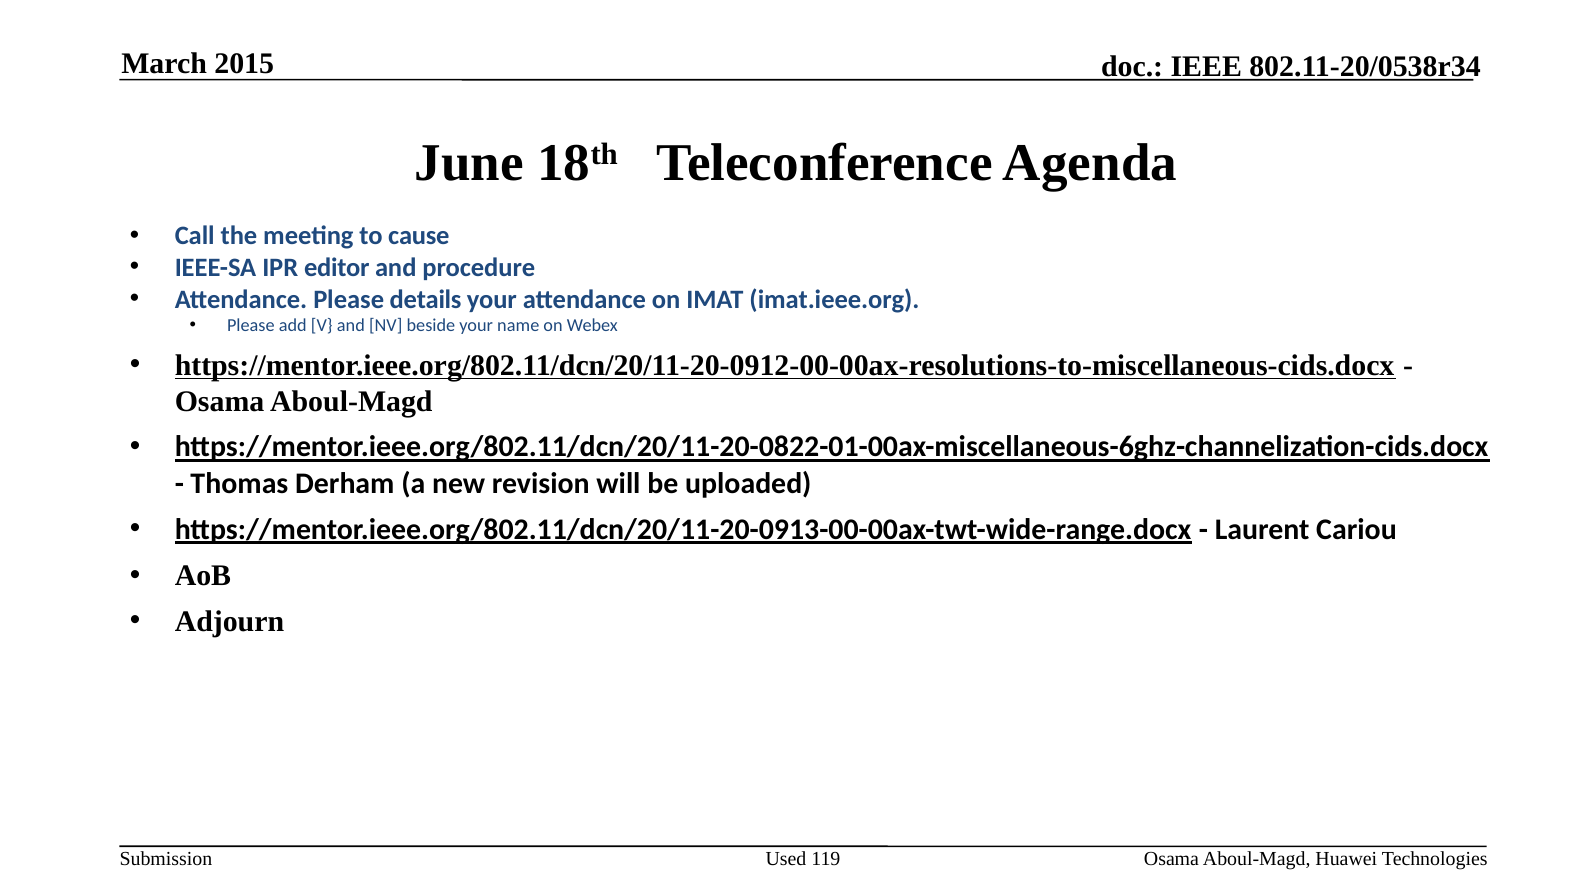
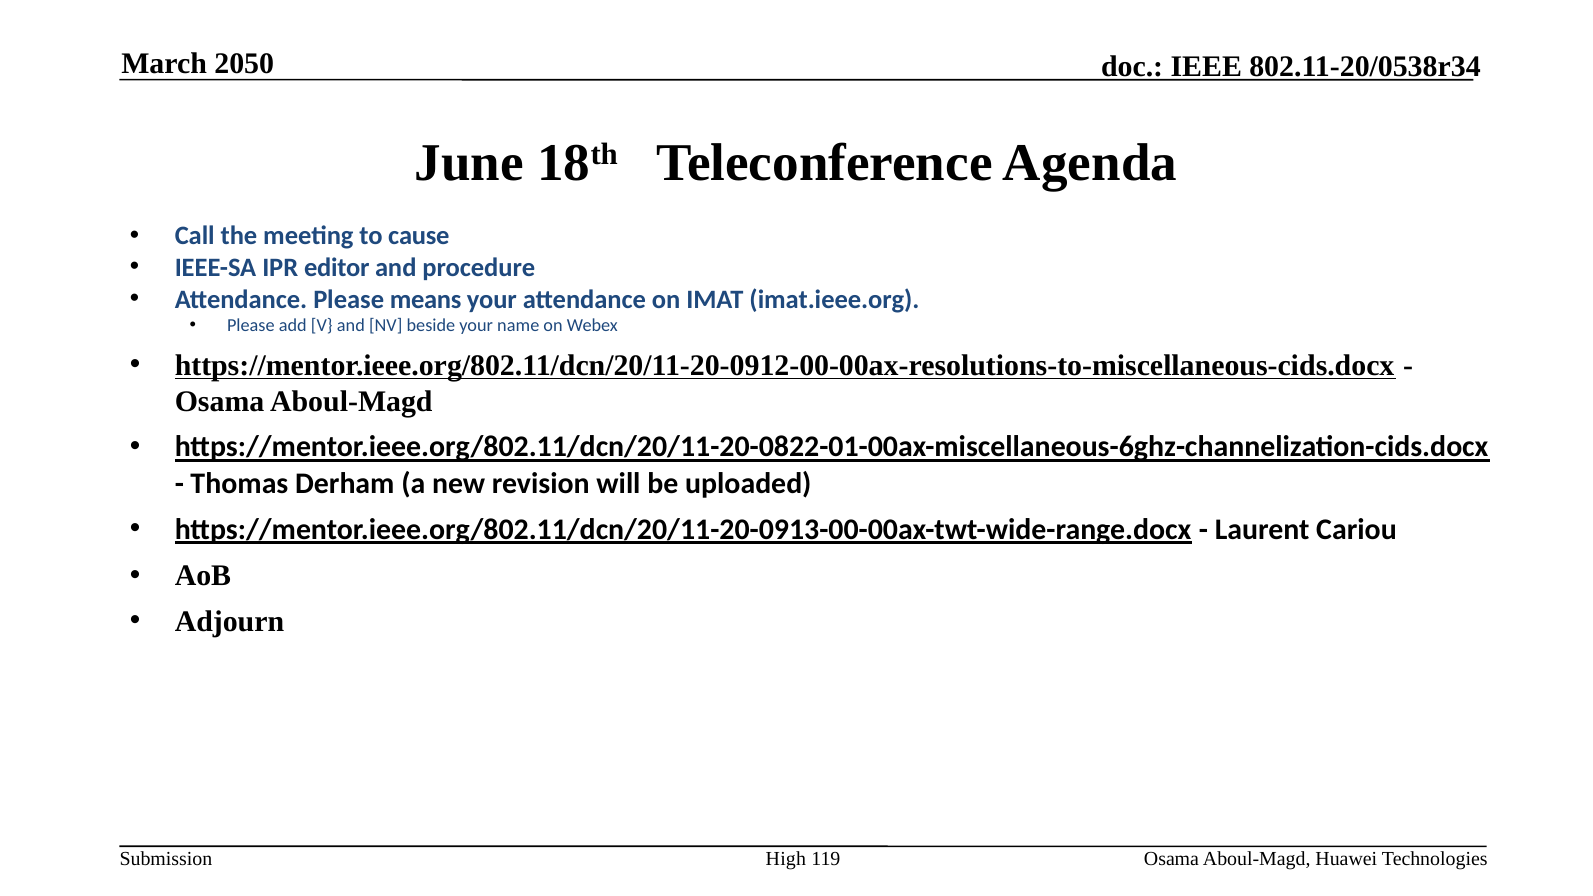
2015: 2015 -> 2050
details: details -> means
Used: Used -> High
